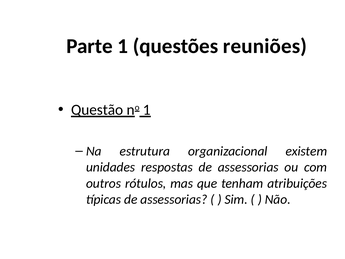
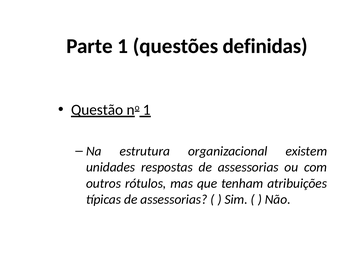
reuniões: reuniões -> definidas
